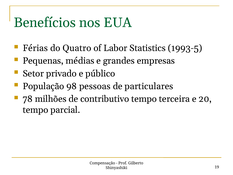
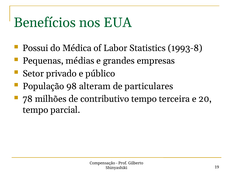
Férias: Férias -> Possui
Quatro: Quatro -> Médica
1993-5: 1993-5 -> 1993-8
pessoas: pessoas -> alteram
